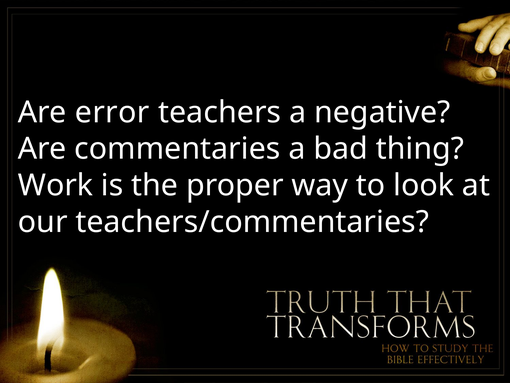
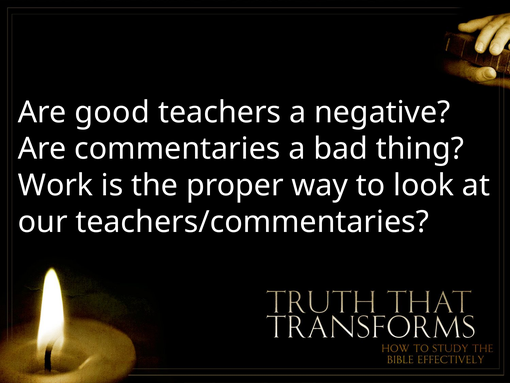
error: error -> good
